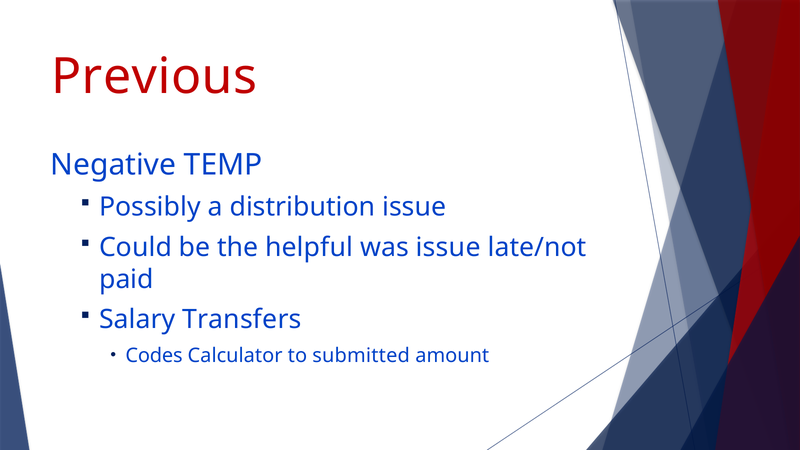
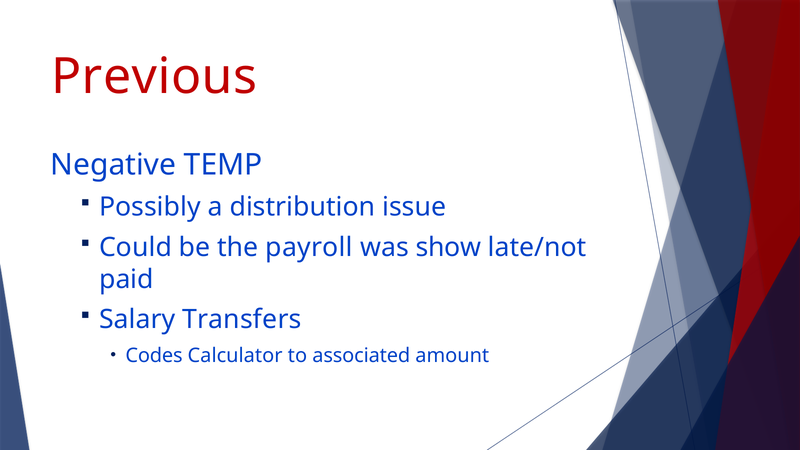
helpful: helpful -> payroll
was issue: issue -> show
submitted: submitted -> associated
